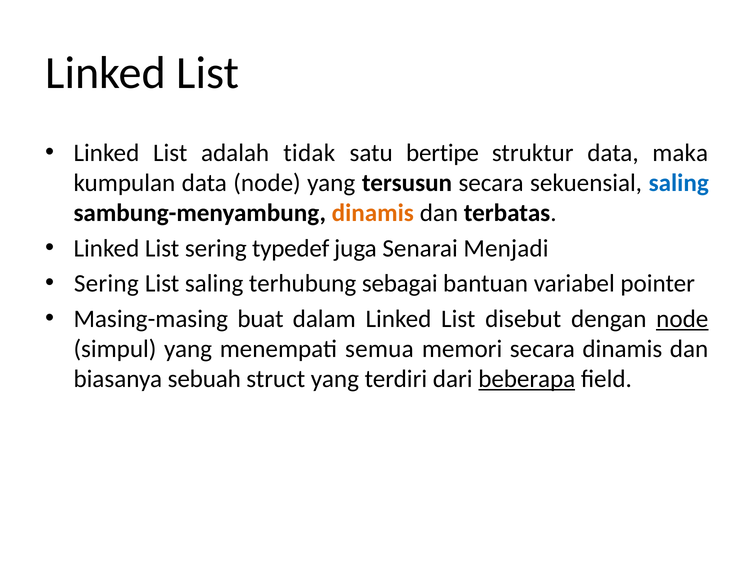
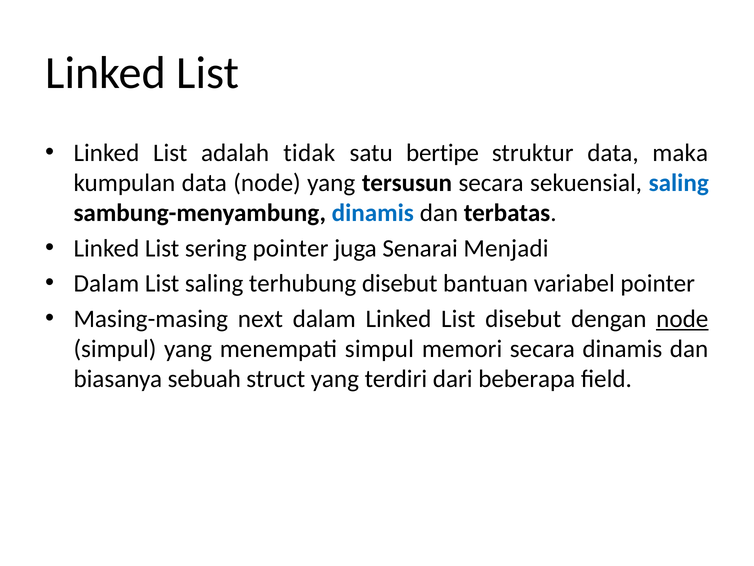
dinamis at (373, 213) colour: orange -> blue
sering typedef: typedef -> pointer
Sering at (106, 283): Sering -> Dalam
terhubung sebagai: sebagai -> disebut
buat: buat -> next
menempati semua: semua -> simpul
beberapa underline: present -> none
